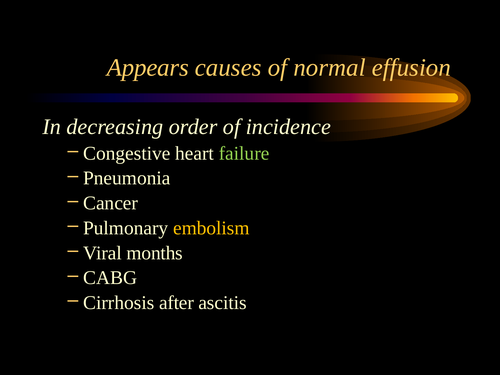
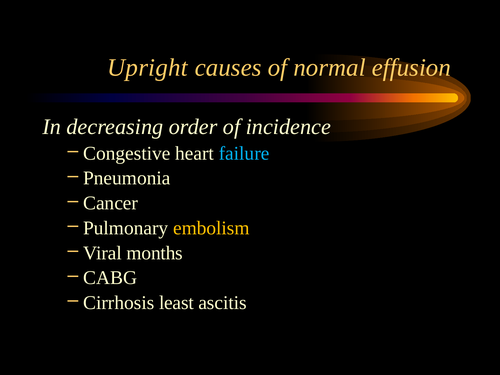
Appears: Appears -> Upright
failure colour: light green -> light blue
after: after -> least
